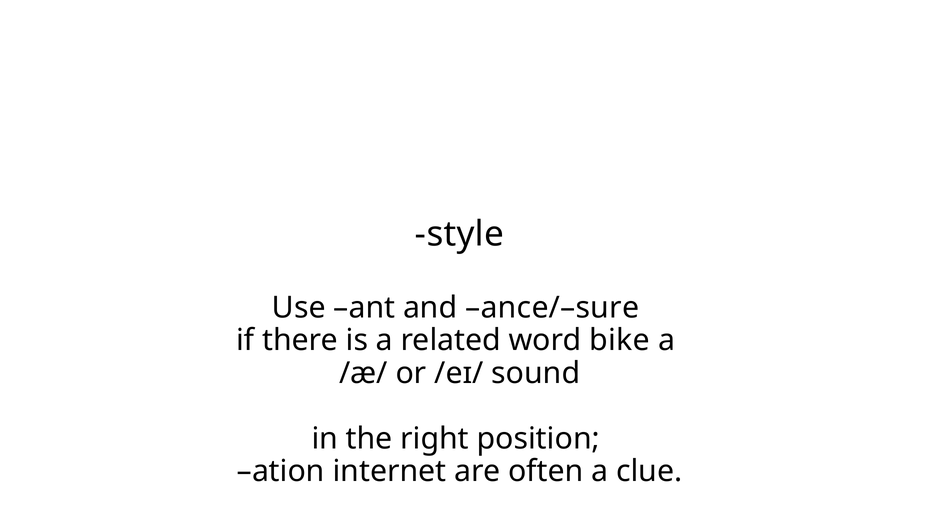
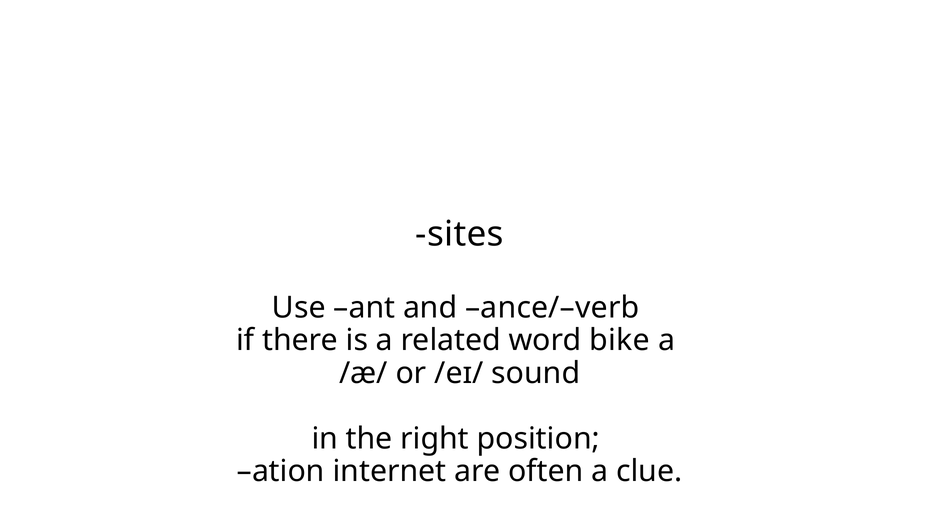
style: style -> sites
ance/–sure: ance/–sure -> ance/–verb
